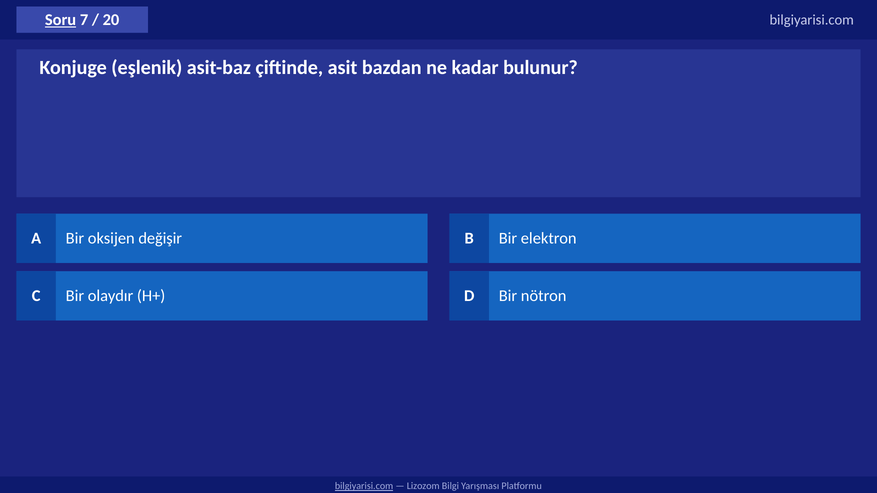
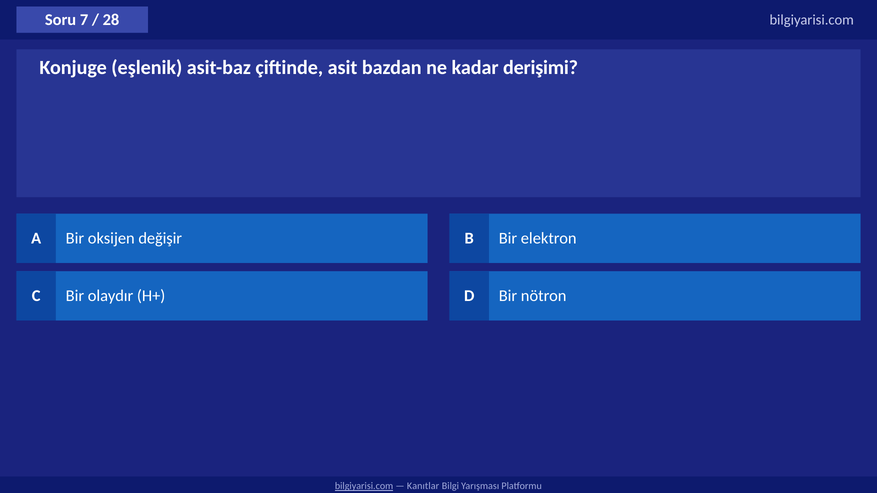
Soru underline: present -> none
20: 20 -> 28
bulunur: bulunur -> derişimi
Lizozom: Lizozom -> Kanıtlar
